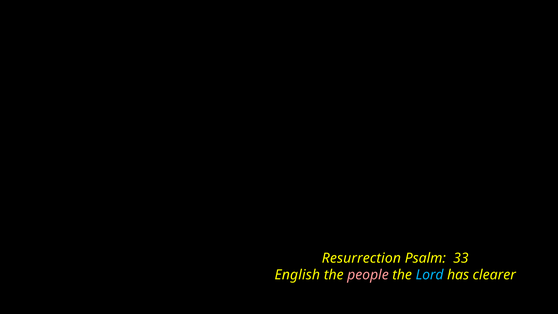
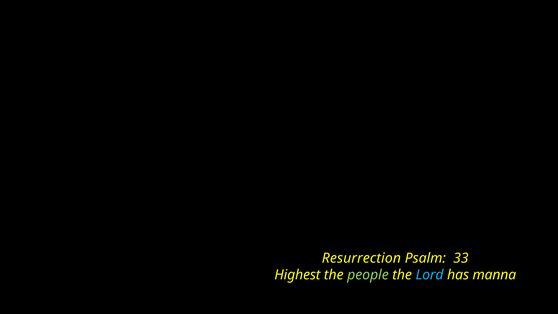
English: English -> Highest
people colour: pink -> light green
clearer: clearer -> manna
